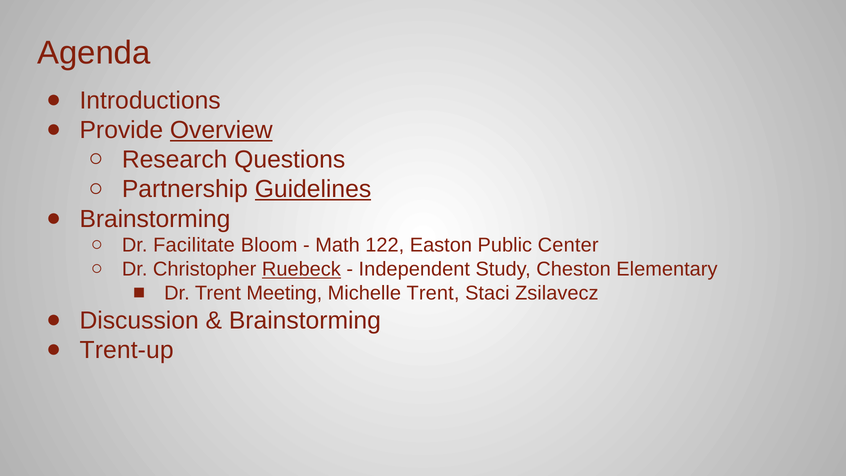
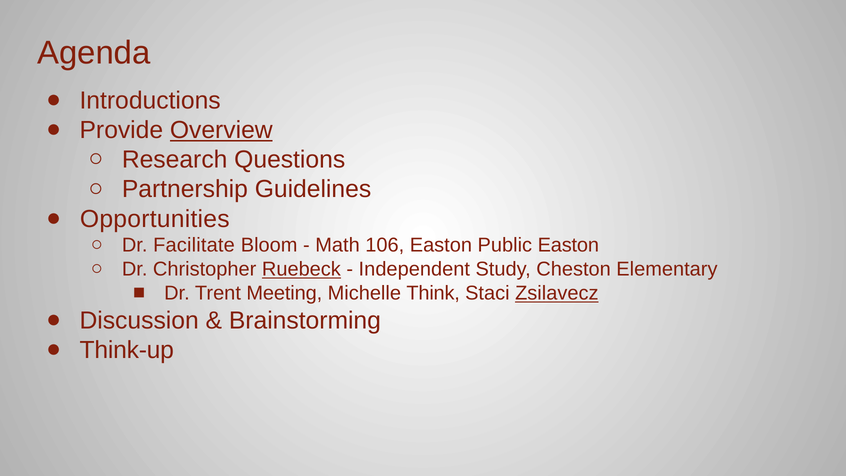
Guidelines underline: present -> none
Brainstorming at (155, 219): Brainstorming -> Opportunities
122: 122 -> 106
Public Center: Center -> Easton
Michelle Trent: Trent -> Think
Zsilavecz underline: none -> present
Trent-up: Trent-up -> Think-up
